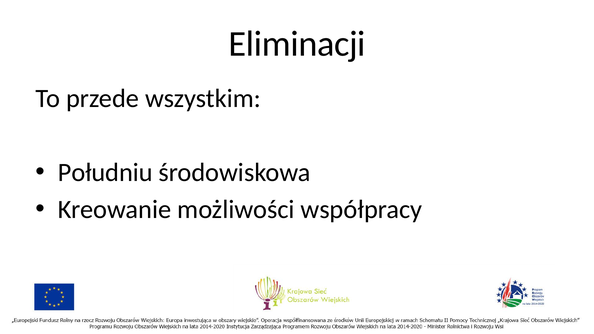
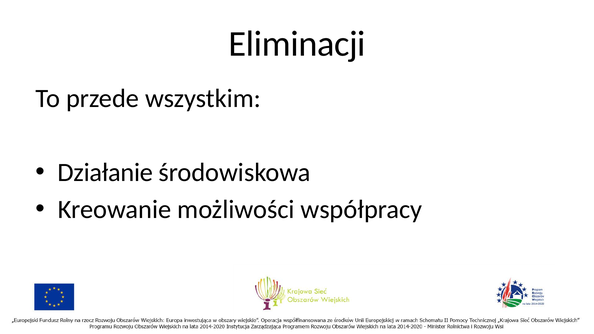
Południu: Południu -> Działanie
